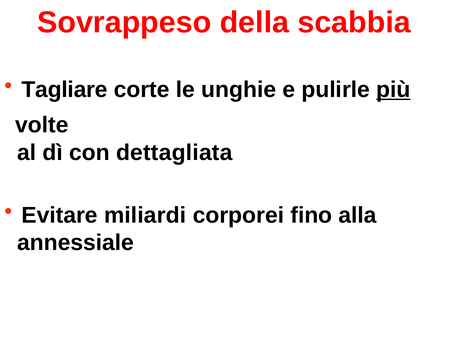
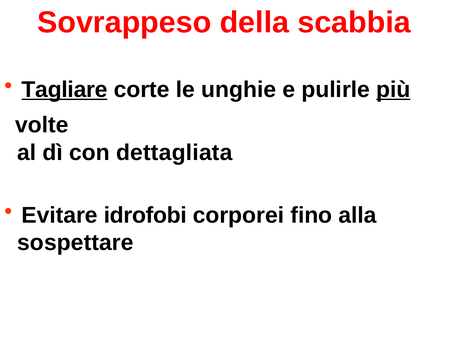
Tagliare underline: none -> present
miliardi: miliardi -> idrofobi
annessiale: annessiale -> sospettare
